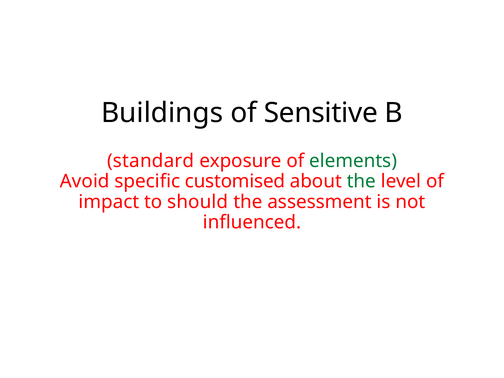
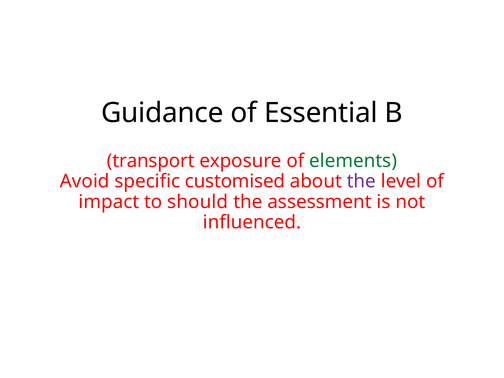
Buildings: Buildings -> Guidance
Sensitive: Sensitive -> Essential
standard: standard -> transport
the at (361, 181) colour: green -> purple
